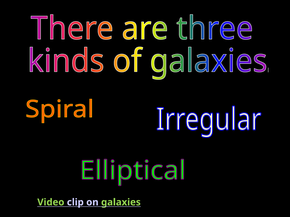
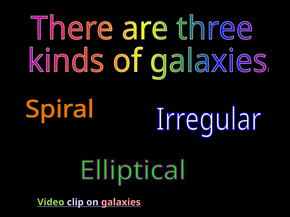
galaxies colour: light green -> pink
